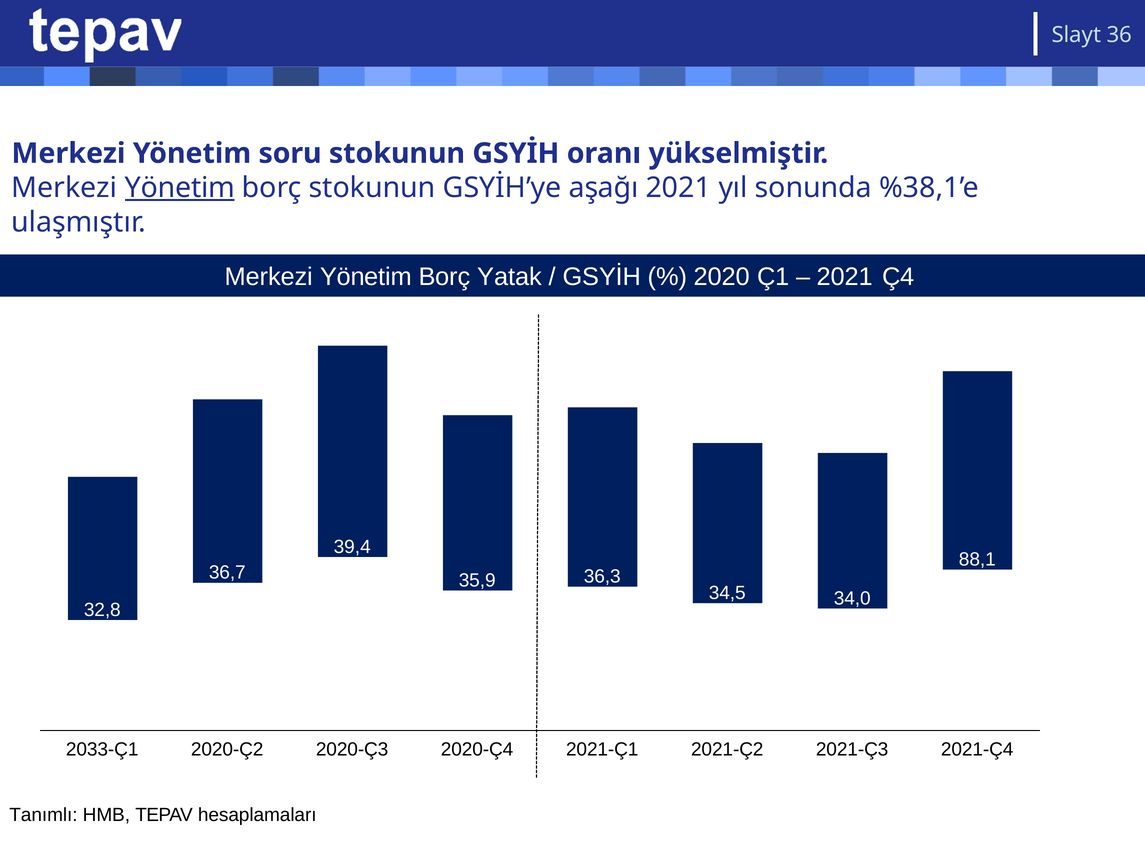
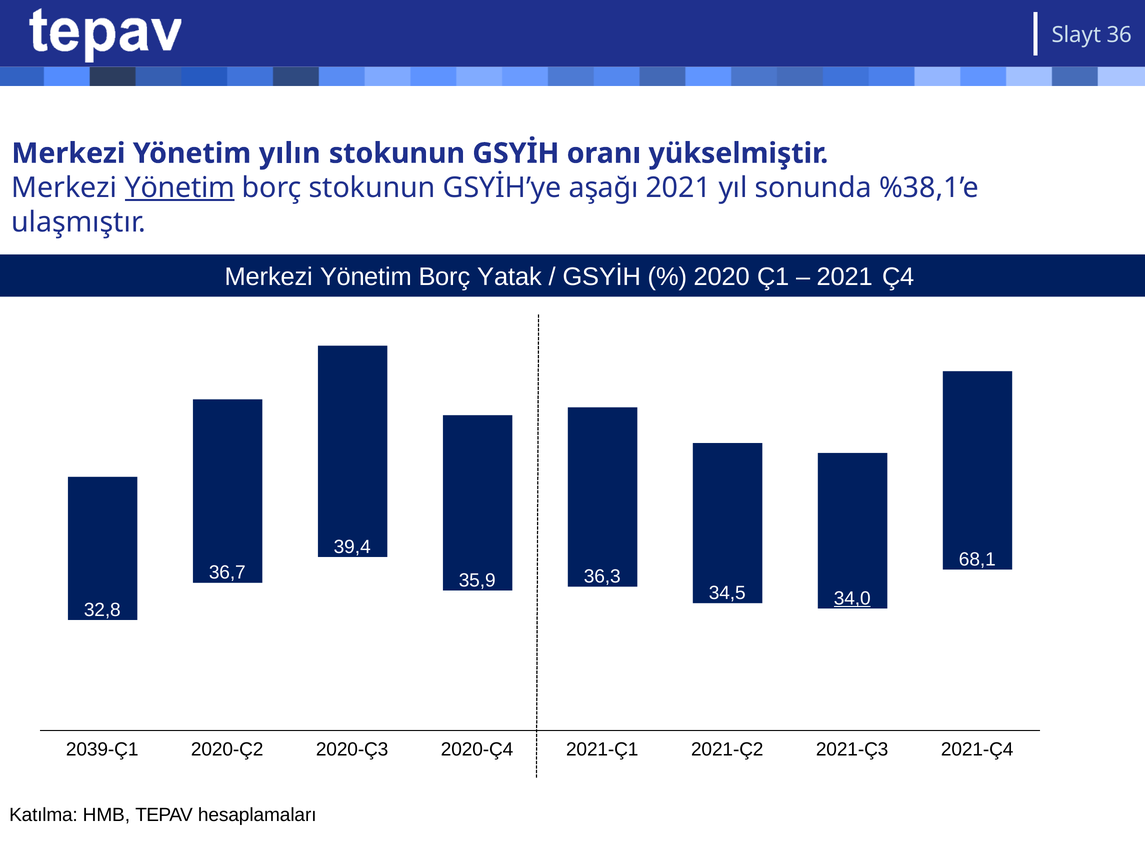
soru: soru -> yılın
88,1: 88,1 -> 68,1
34,0 underline: none -> present
2033-Ç1: 2033-Ç1 -> 2039-Ç1
Tanımlı: Tanımlı -> Katılma
